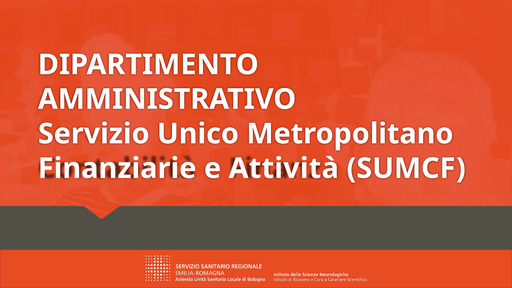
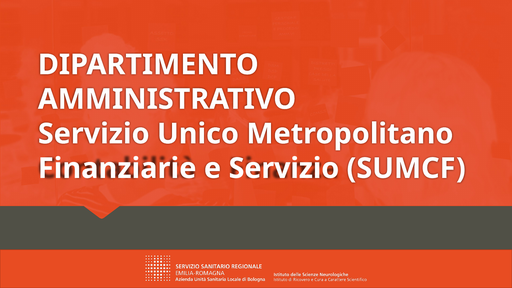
e Attività: Attività -> Servizio
